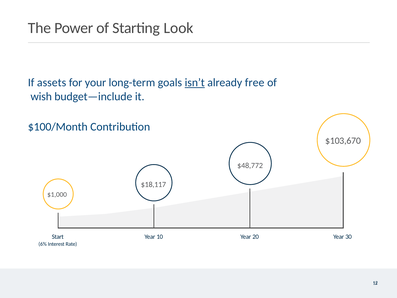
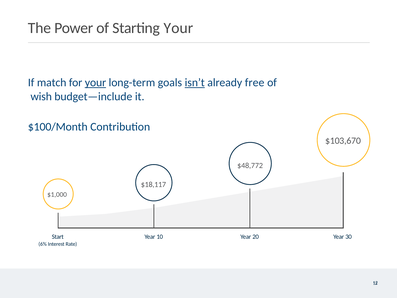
Starting Look: Look -> Your
assets: assets -> match
your at (96, 83) underline: none -> present
